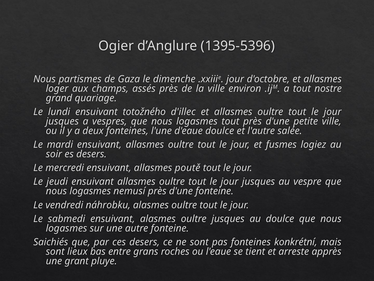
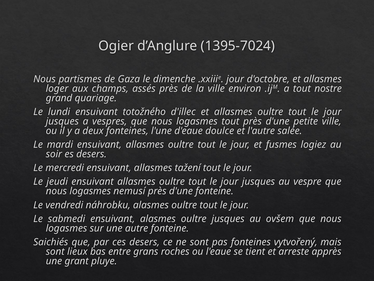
1395-5396: 1395-5396 -> 1395-7024
poutě: poutě -> tažení
au doulce: doulce -> ovšem
konkrétní: konkrétní -> vytvořený
